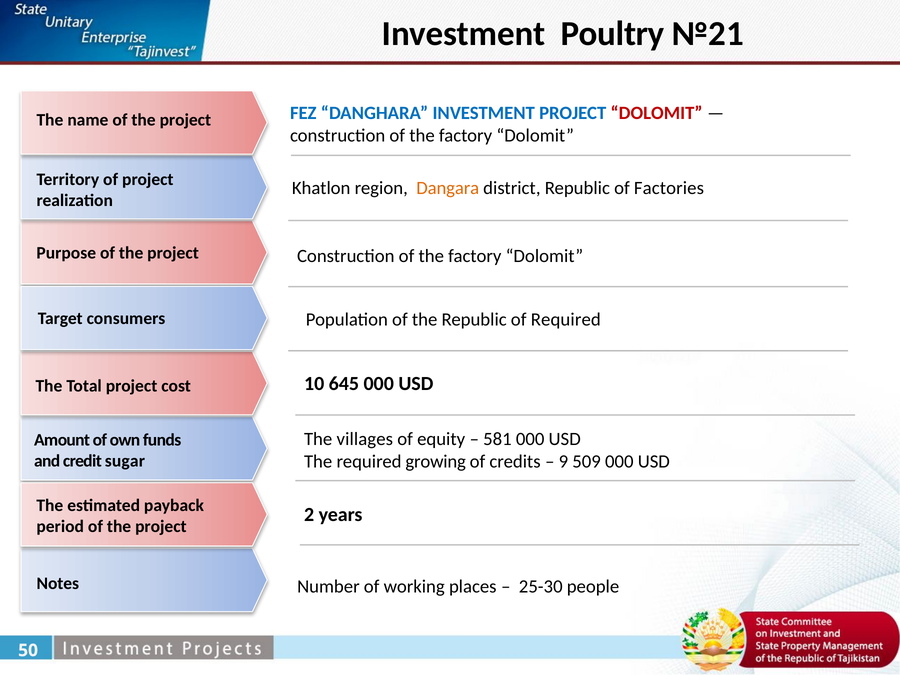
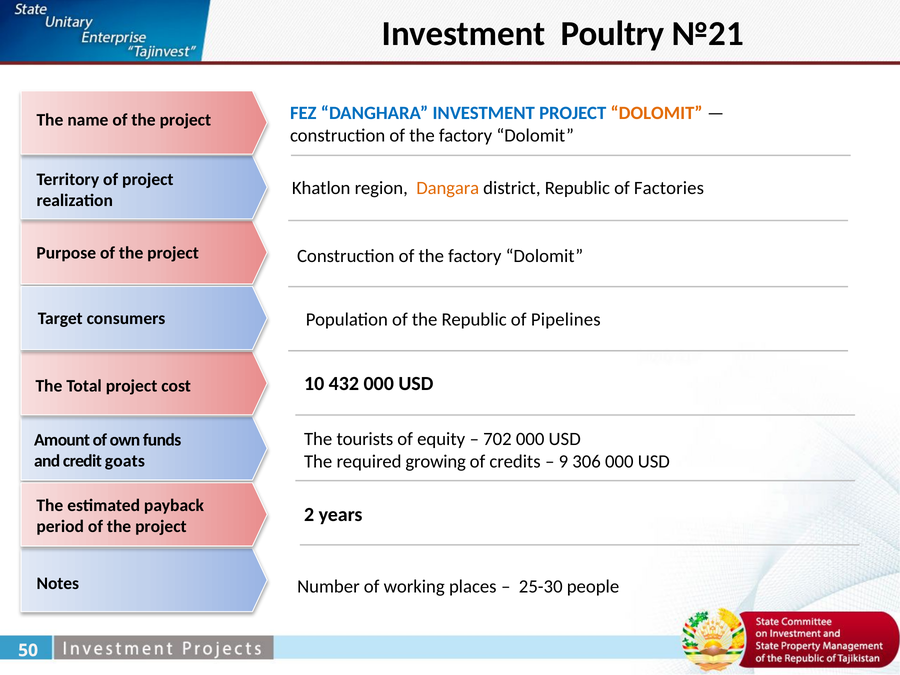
DOLOMIT at (657, 113) colour: red -> orange
of Required: Required -> Pipelines
645: 645 -> 432
villages: villages -> tourists
581: 581 -> 702
509: 509 -> 306
sugar: sugar -> goats
